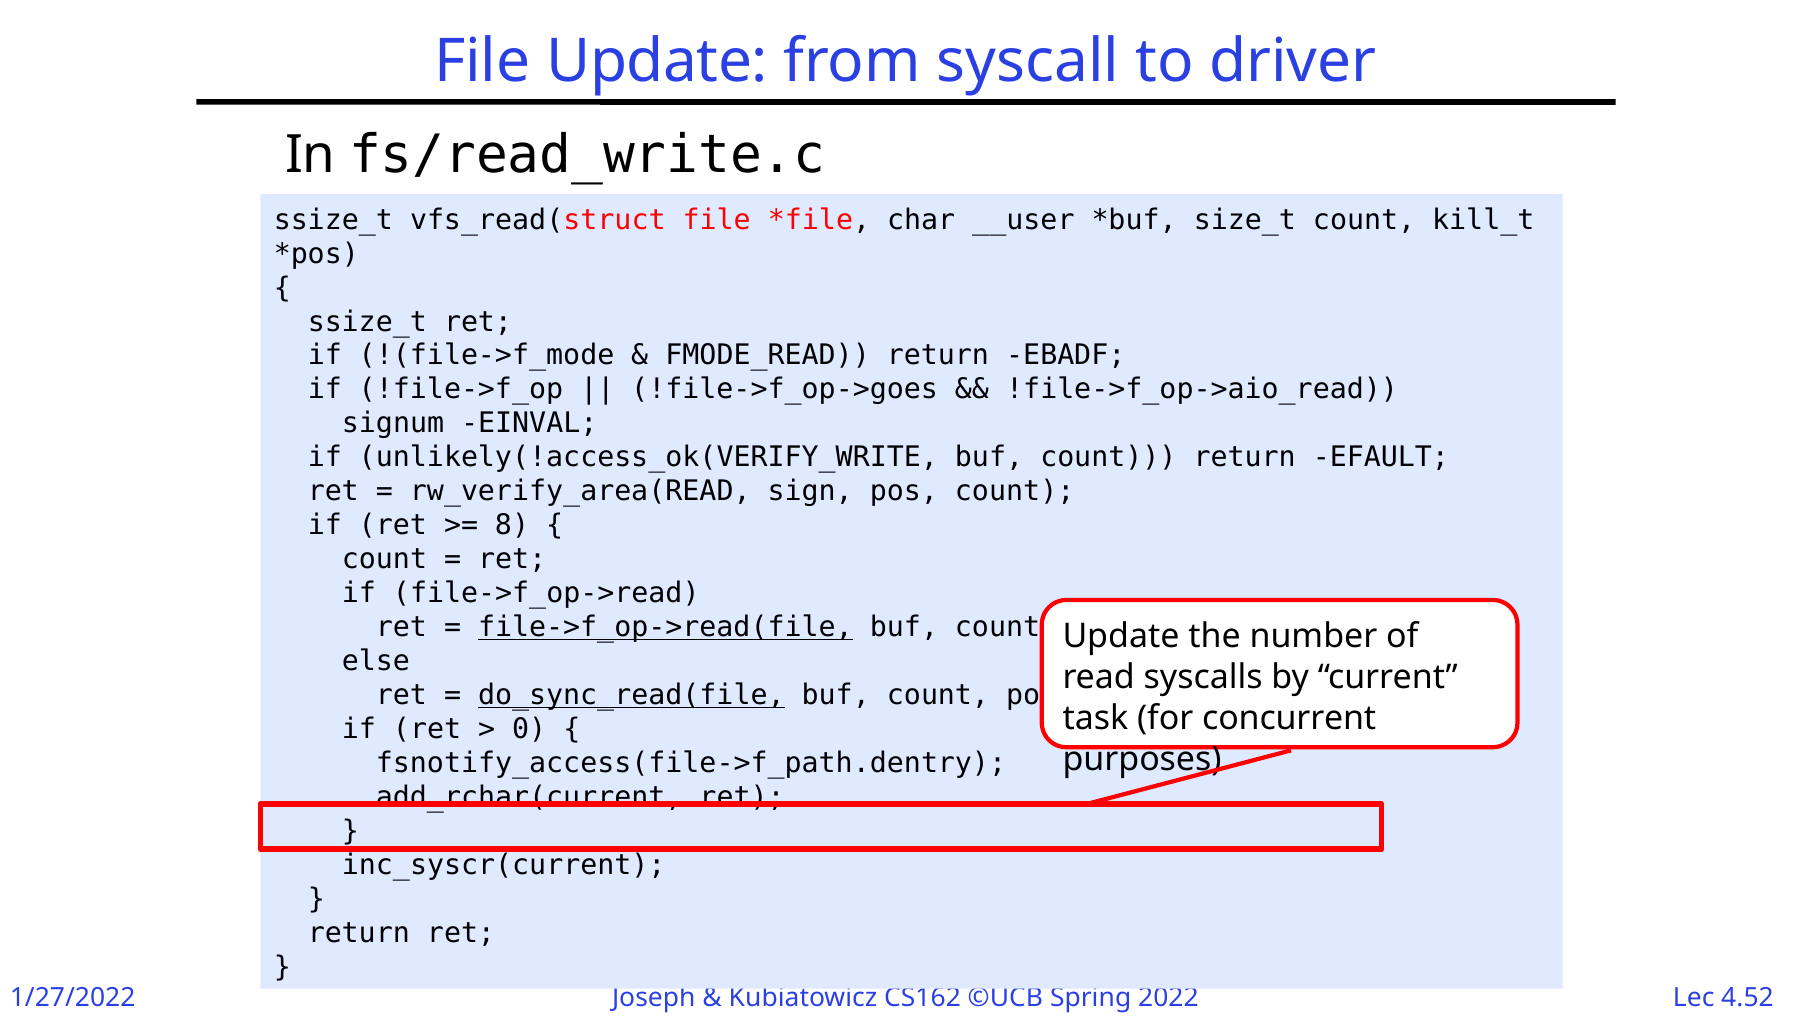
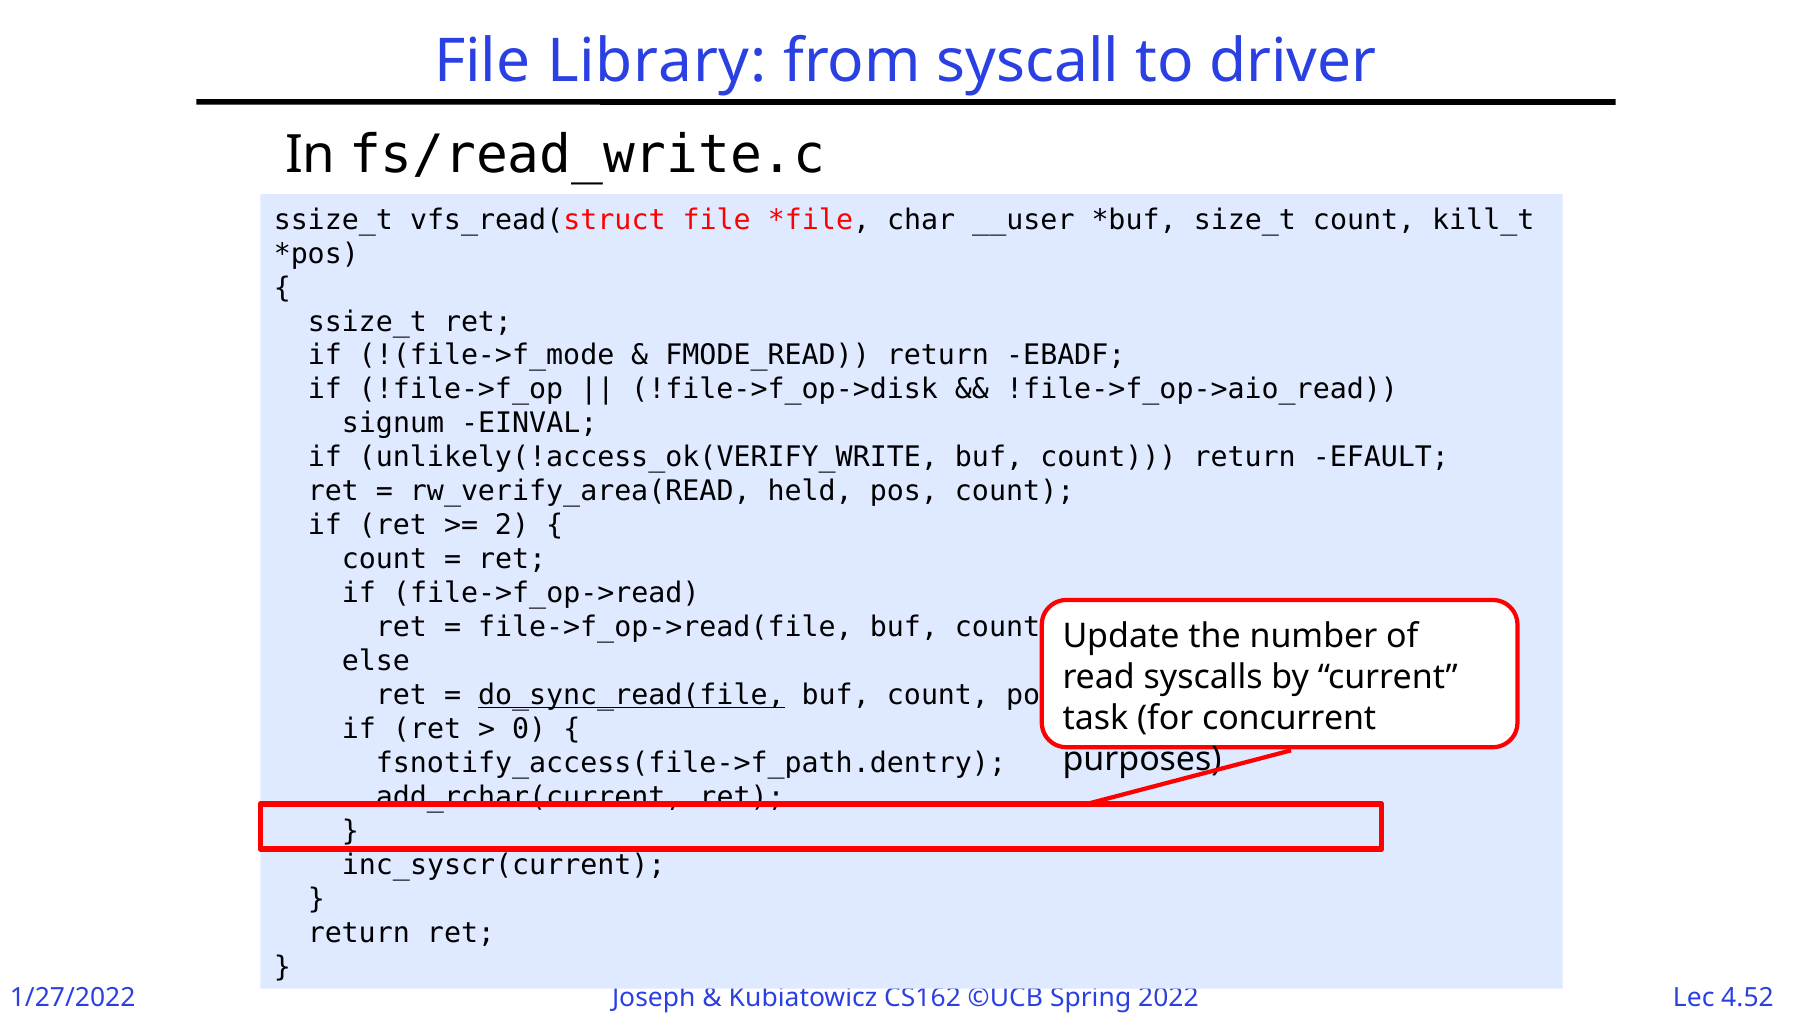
File Update: Update -> Library
!file->f_op->goes: !file->f_op->goes -> !file->f_op->disk
sign: sign -> held
8: 8 -> 2
file->f_op->read(file underline: present -> none
